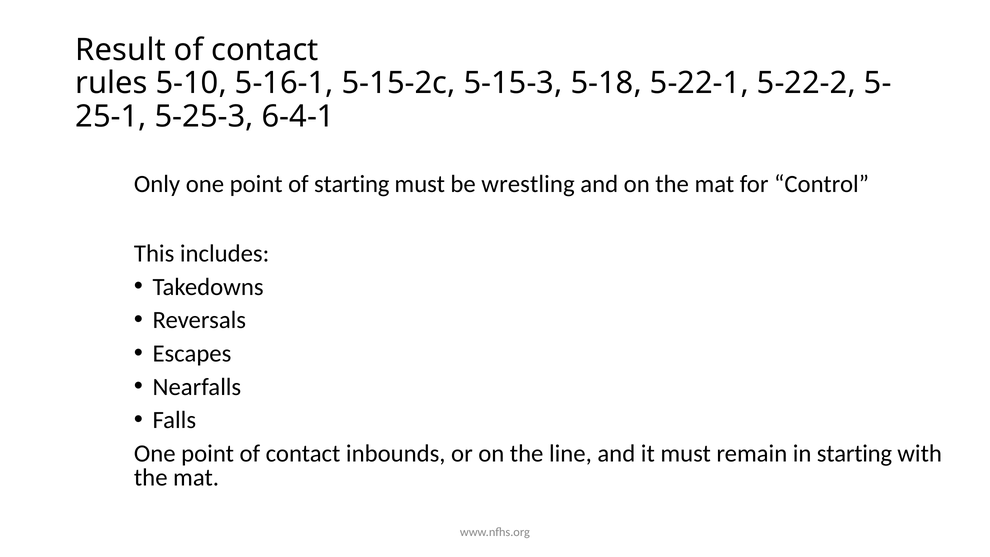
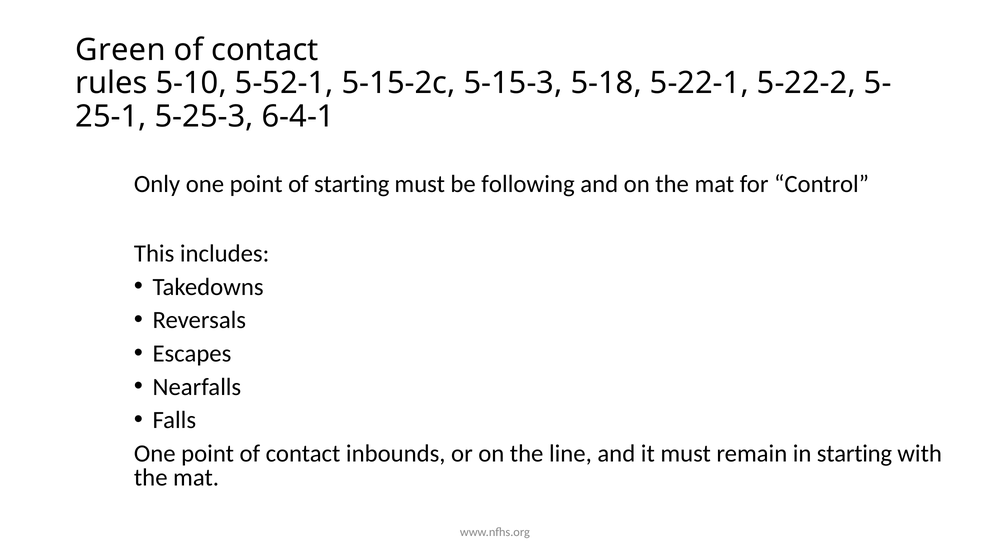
Result: Result -> Green
5-16-1: 5-16-1 -> 5-52-1
wrestling: wrestling -> following
